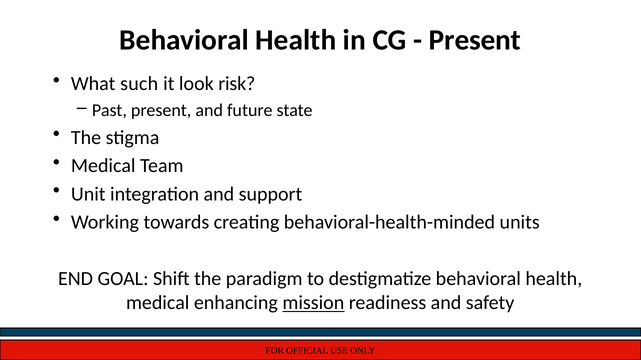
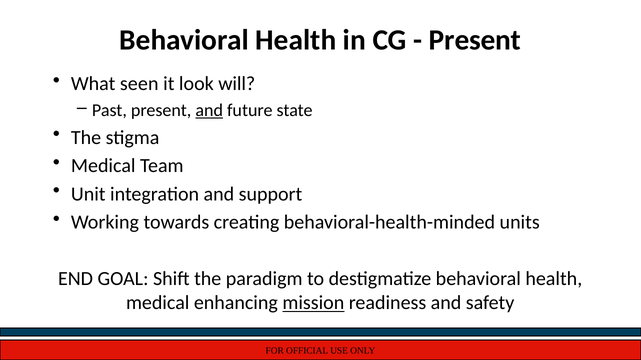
such: such -> seen
risk: risk -> will
and at (209, 110) underline: none -> present
